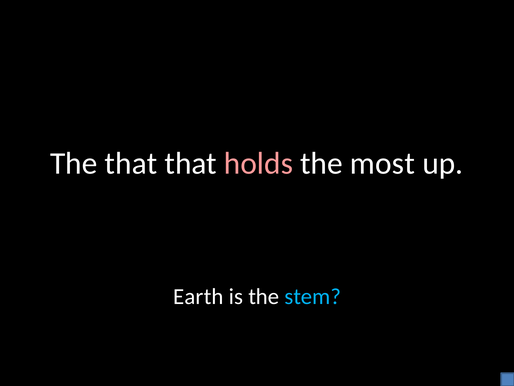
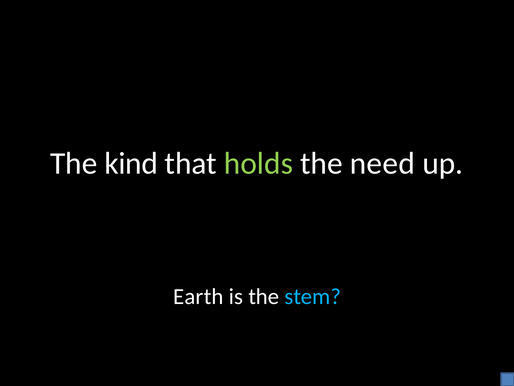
The that: that -> kind
holds colour: pink -> light green
most: most -> need
